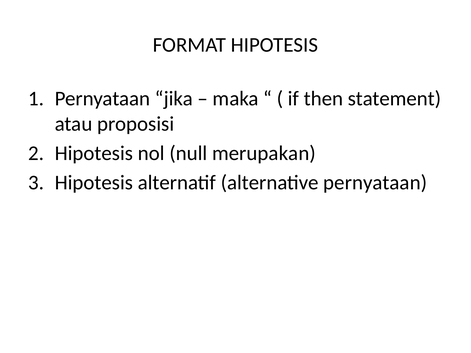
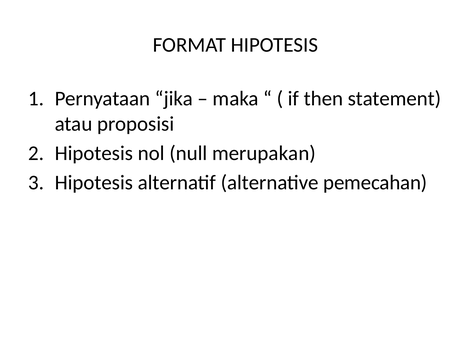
alternative pernyataan: pernyataan -> pemecahan
